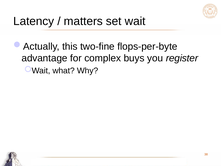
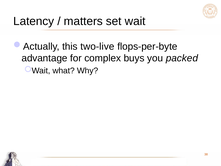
two-fine: two-fine -> two-live
register: register -> packed
